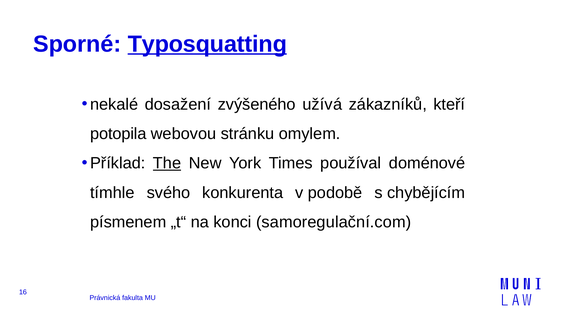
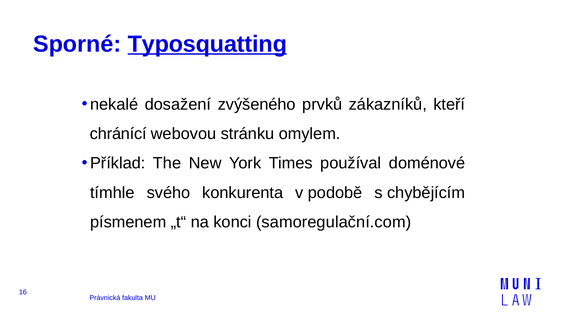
užívá: užívá -> prvků
potopila: potopila -> chránící
The underline: present -> none
